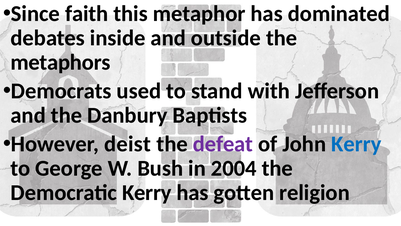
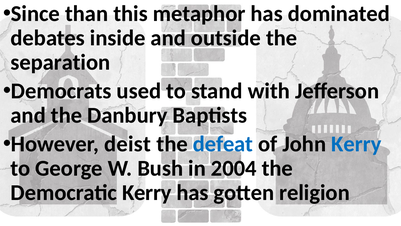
faith: faith -> than
metaphors: metaphors -> separation
defeat colour: purple -> blue
